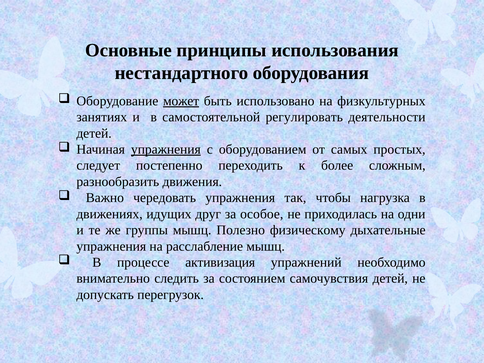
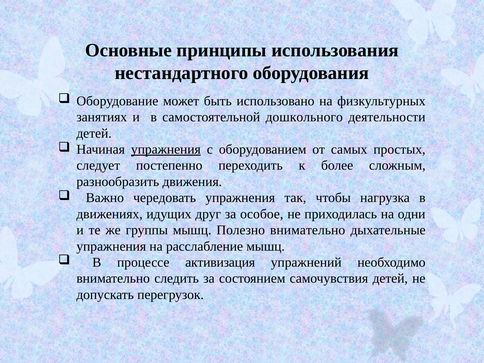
может underline: present -> none
регулировать: регулировать -> дошкольного
Полезно физическому: физическому -> внимательно
